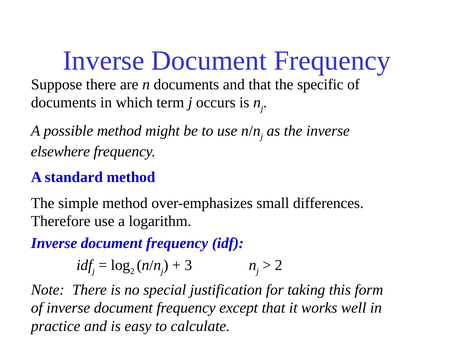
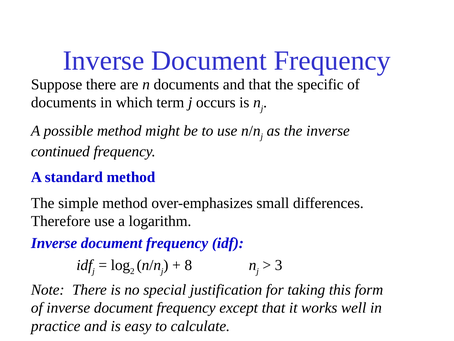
elsewhere: elsewhere -> continued
3: 3 -> 8
2 at (279, 265): 2 -> 3
